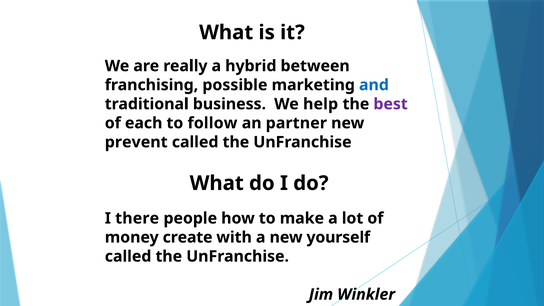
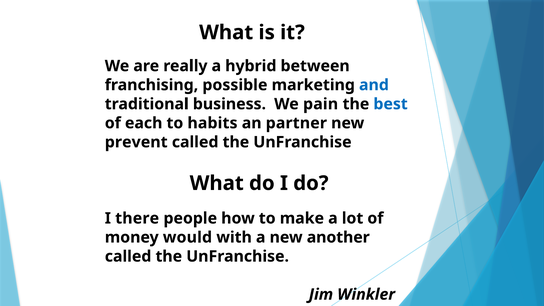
help: help -> pain
best colour: purple -> blue
follow: follow -> habits
create: create -> would
yourself: yourself -> another
